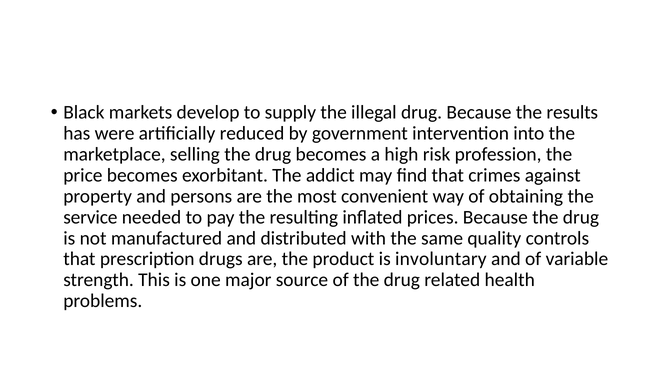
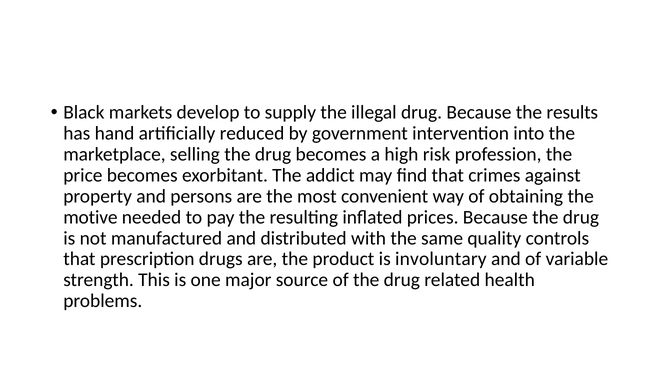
were: were -> hand
service: service -> motive
